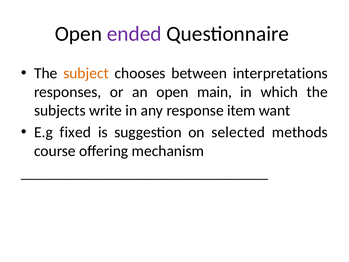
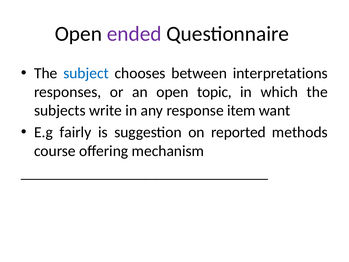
subject colour: orange -> blue
main: main -> topic
fixed: fixed -> fairly
selected: selected -> reported
